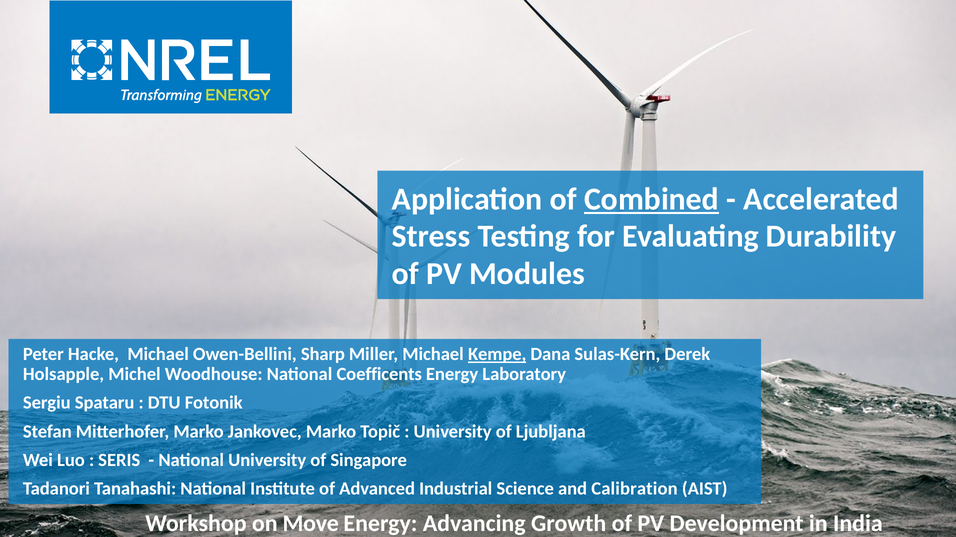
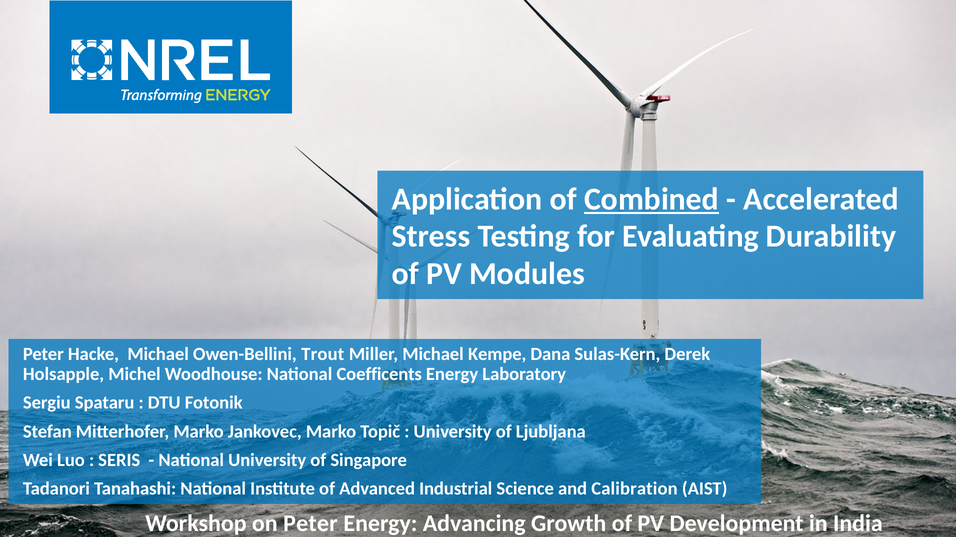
Sharp: Sharp -> Trout
Kempe underline: present -> none
on Move: Move -> Peter
